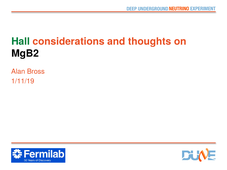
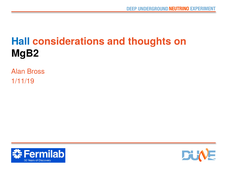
Hall colour: green -> blue
